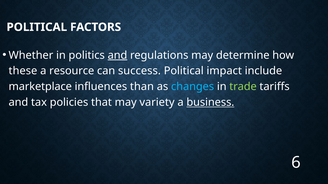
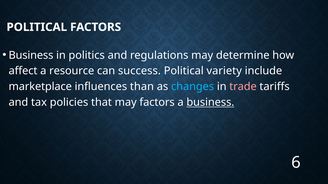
Whether at (31, 55): Whether -> Business
and at (117, 55) underline: present -> none
these: these -> affect
impact: impact -> variety
trade colour: light green -> pink
may variety: variety -> factors
